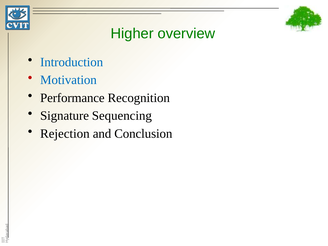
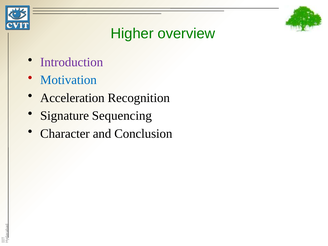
Introduction colour: blue -> purple
Performance: Performance -> Acceleration
Rejection: Rejection -> Character
